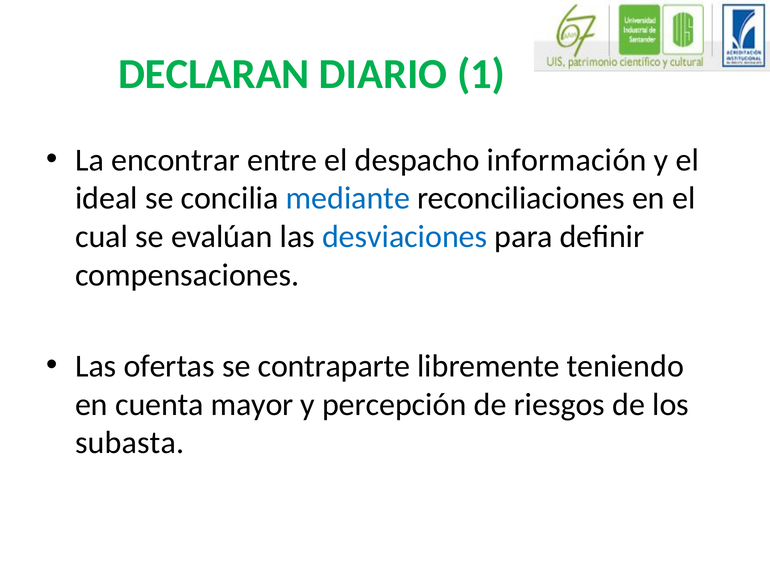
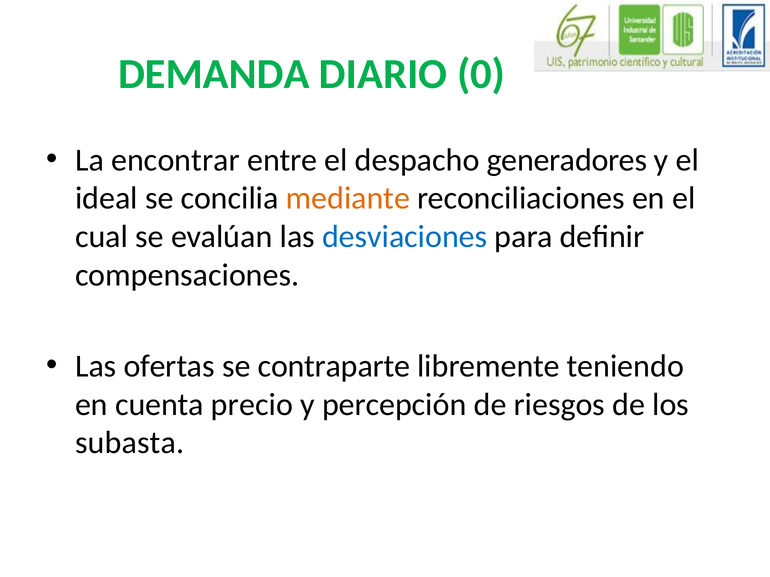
DECLARAN: DECLARAN -> DEMANDA
1: 1 -> 0
información: información -> generadores
mediante colour: blue -> orange
mayor: mayor -> precio
